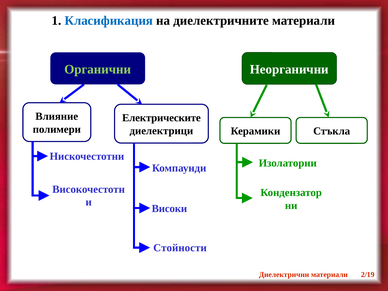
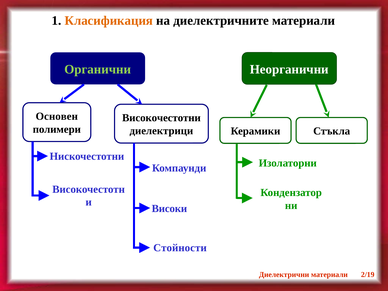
Класификация colour: blue -> orange
Влияние: Влияние -> Основен
Електрическите: Електрическите -> Високочестотни
